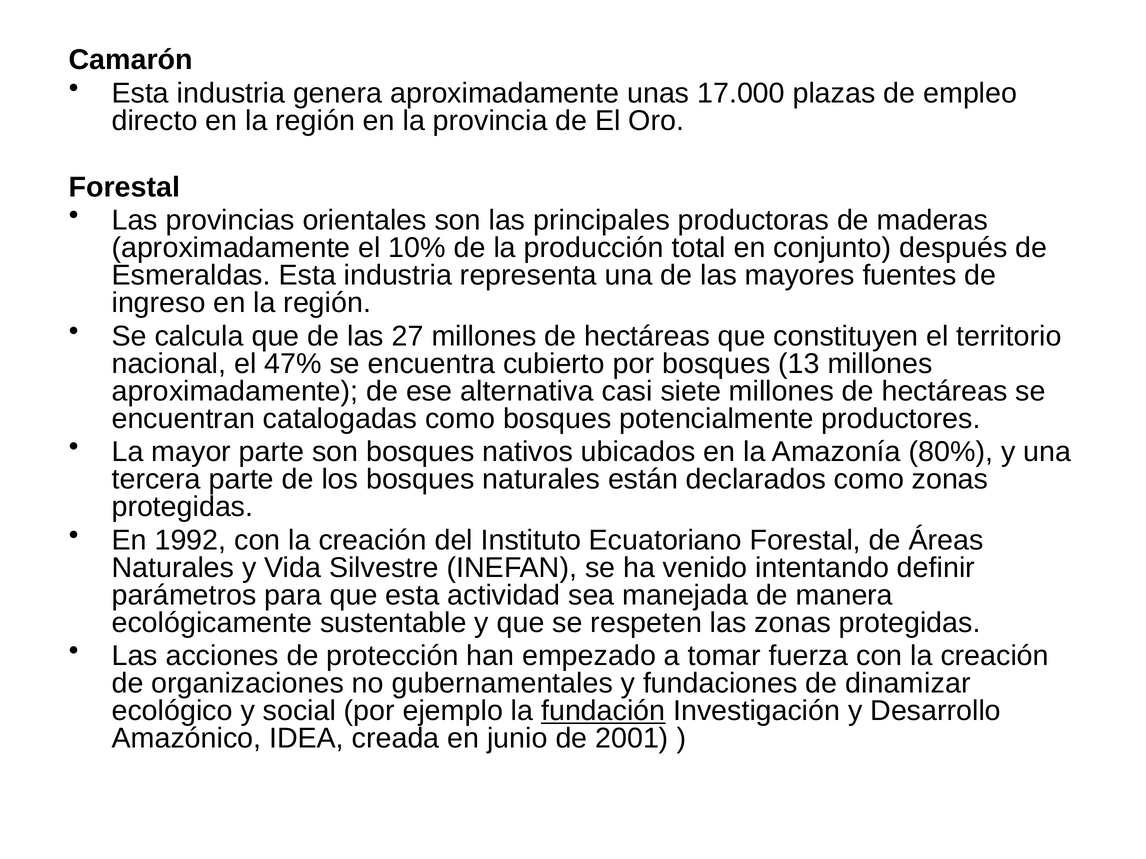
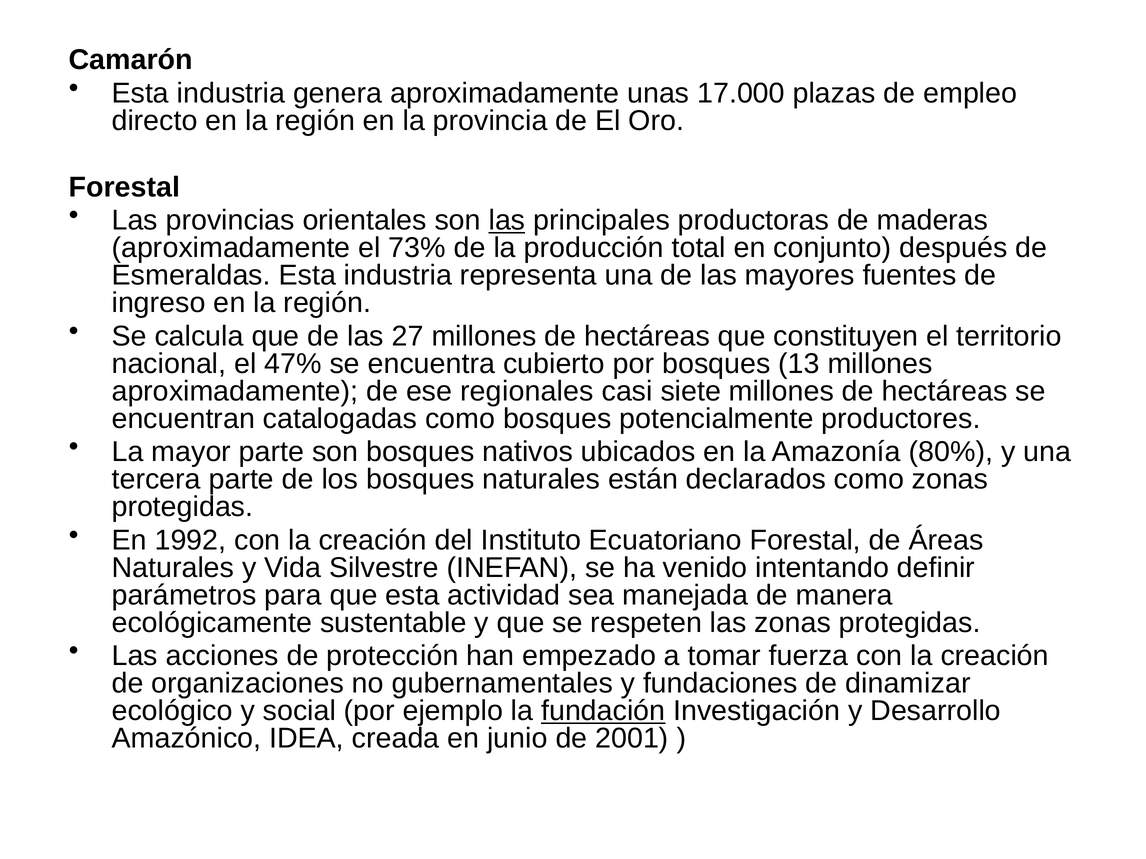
las at (507, 221) underline: none -> present
10%: 10% -> 73%
alternativa: alternativa -> regionales
